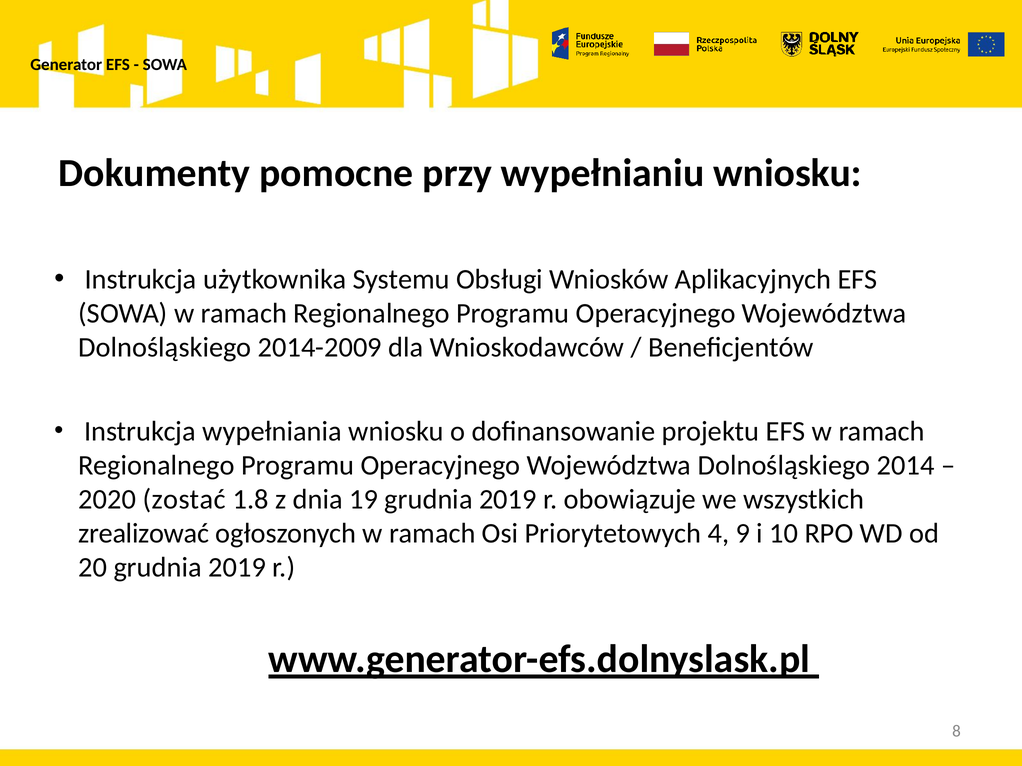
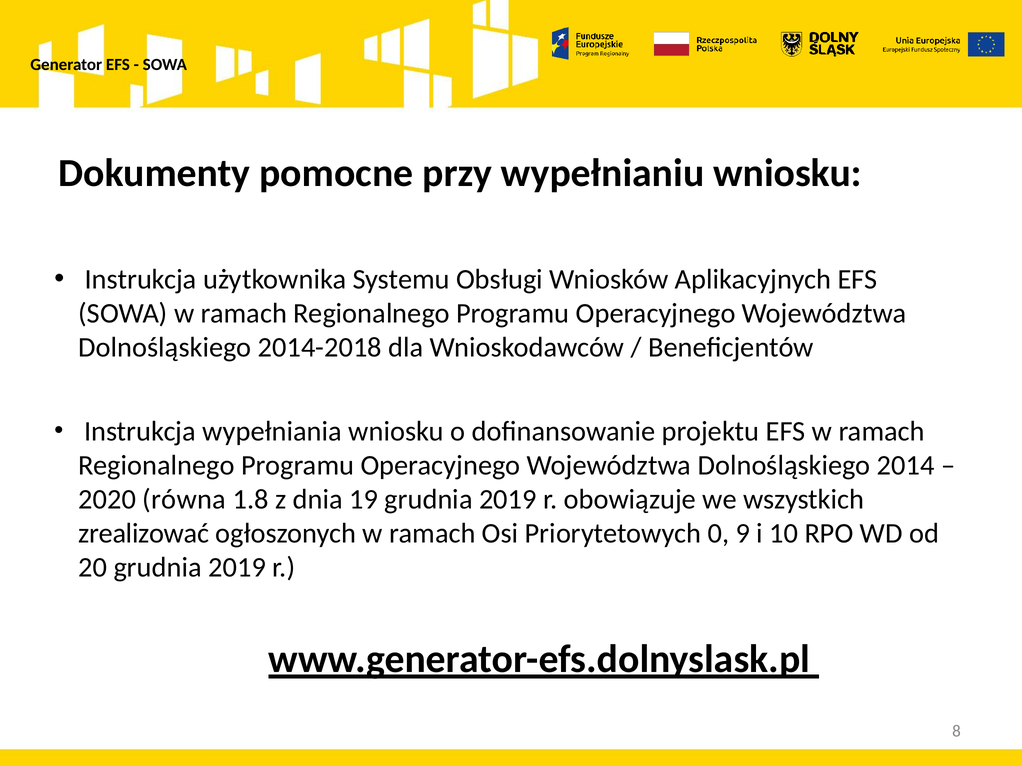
2014-2009: 2014-2009 -> 2014-2018
zostać: zostać -> równa
4: 4 -> 0
